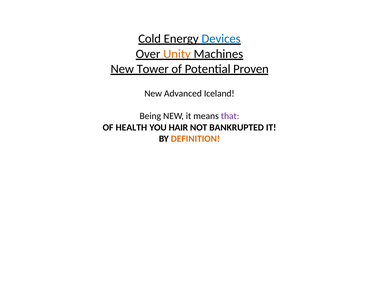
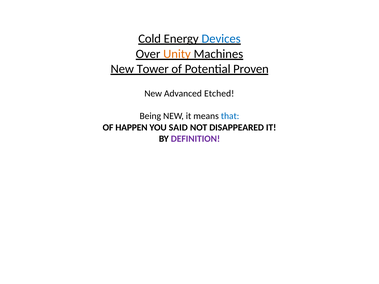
Iceland: Iceland -> Etched
that colour: purple -> blue
HEALTH: HEALTH -> HAPPEN
HAIR: HAIR -> SAID
BANKRUPTED: BANKRUPTED -> DISAPPEARED
DEFINITION colour: orange -> purple
